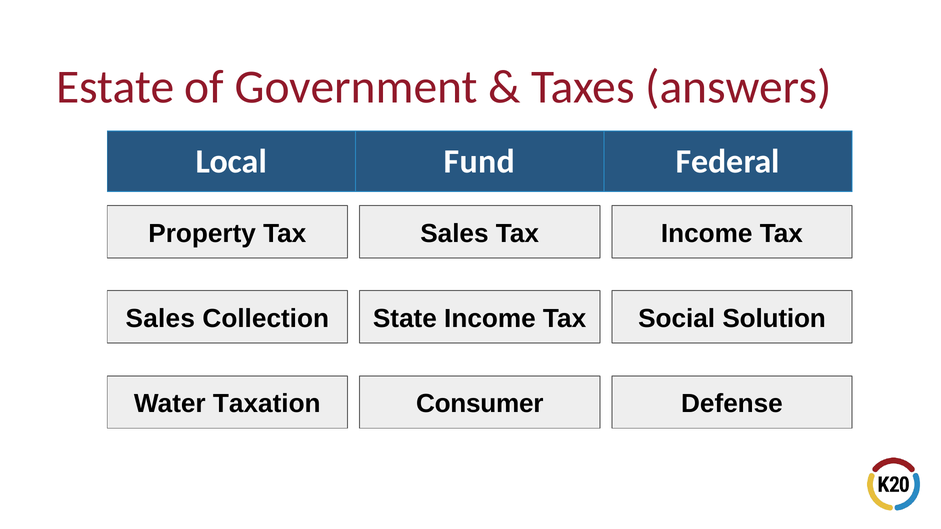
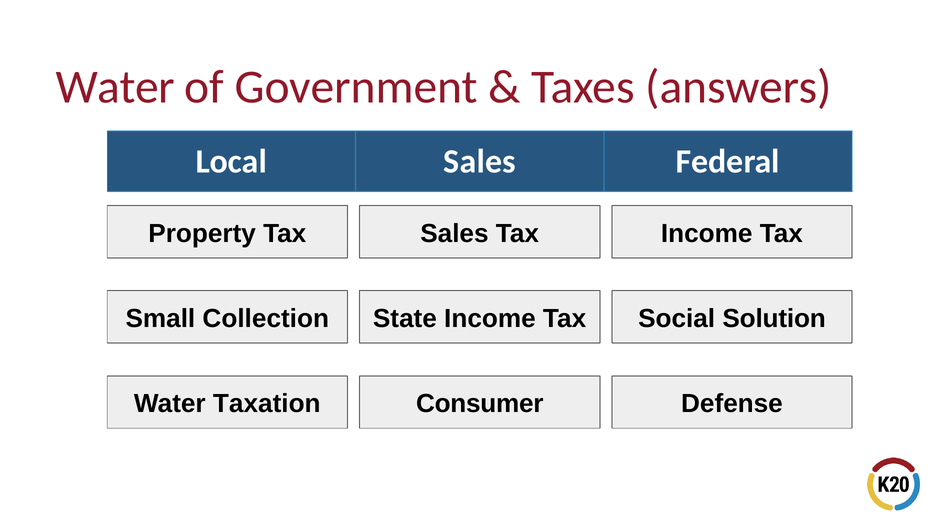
Estate at (115, 87): Estate -> Water
Local Fund: Fund -> Sales
Sales at (160, 319): Sales -> Small
